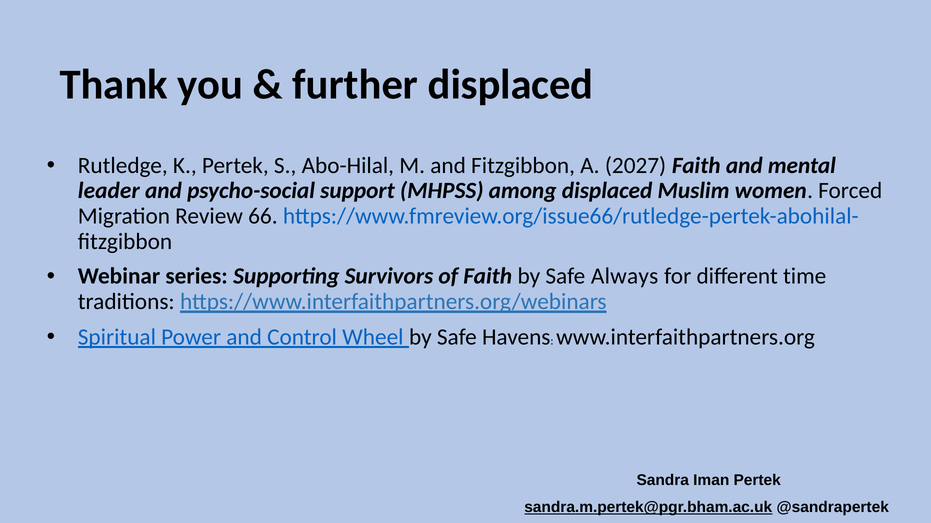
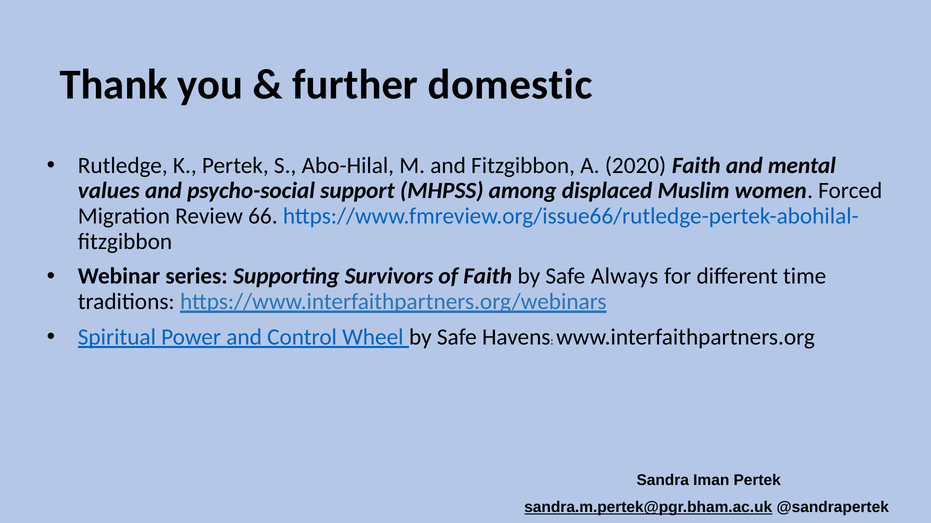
further displaced: displaced -> domestic
2027: 2027 -> 2020
leader: leader -> values
